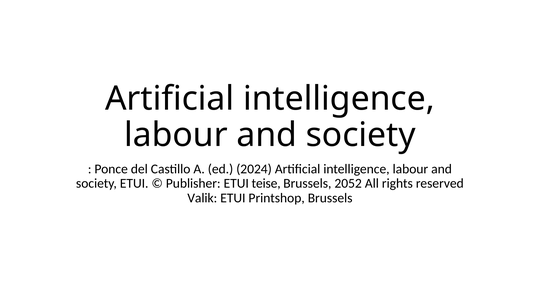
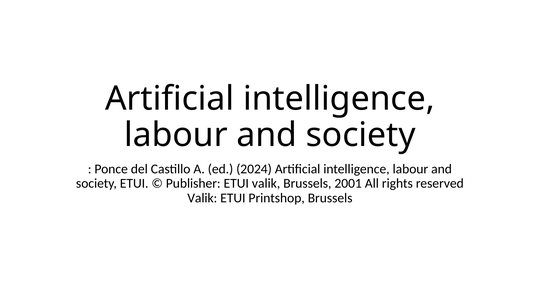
ETUI teise: teise -> valik
2052: 2052 -> 2001
